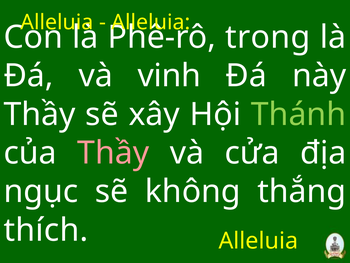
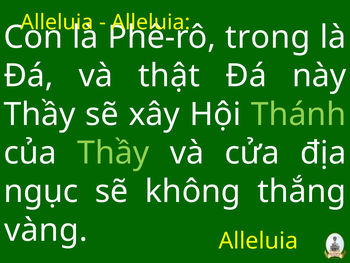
vinh: vinh -> thật
Thầy at (113, 153) colour: pink -> light green
thích: thích -> vàng
